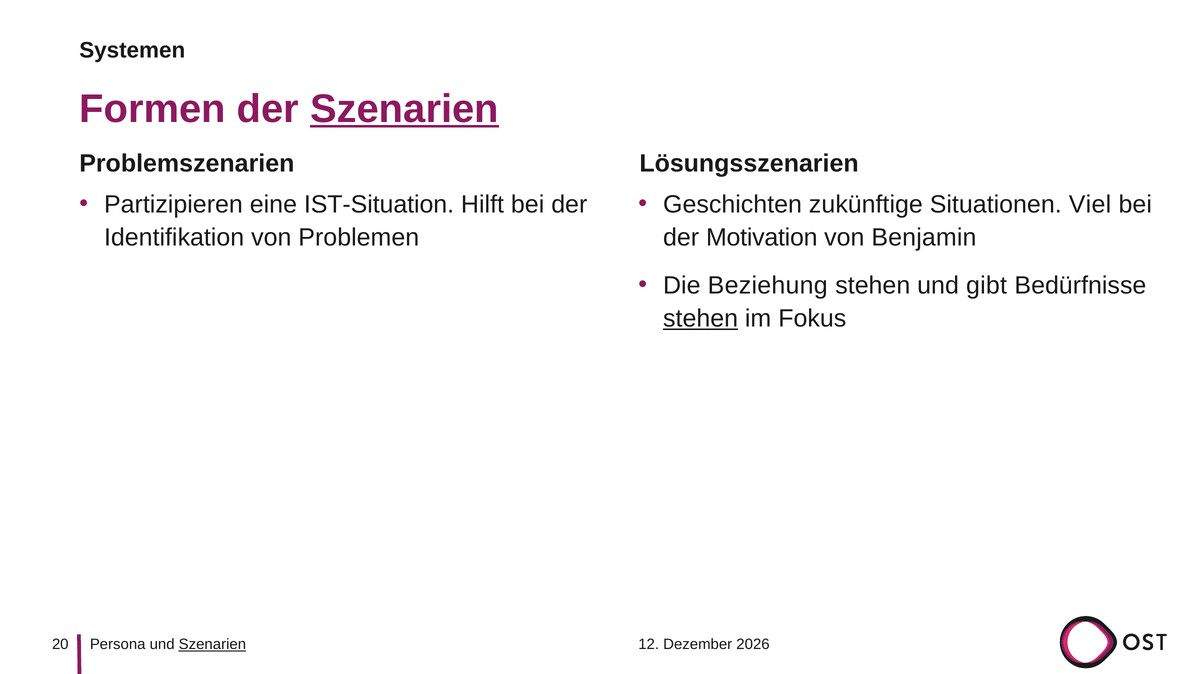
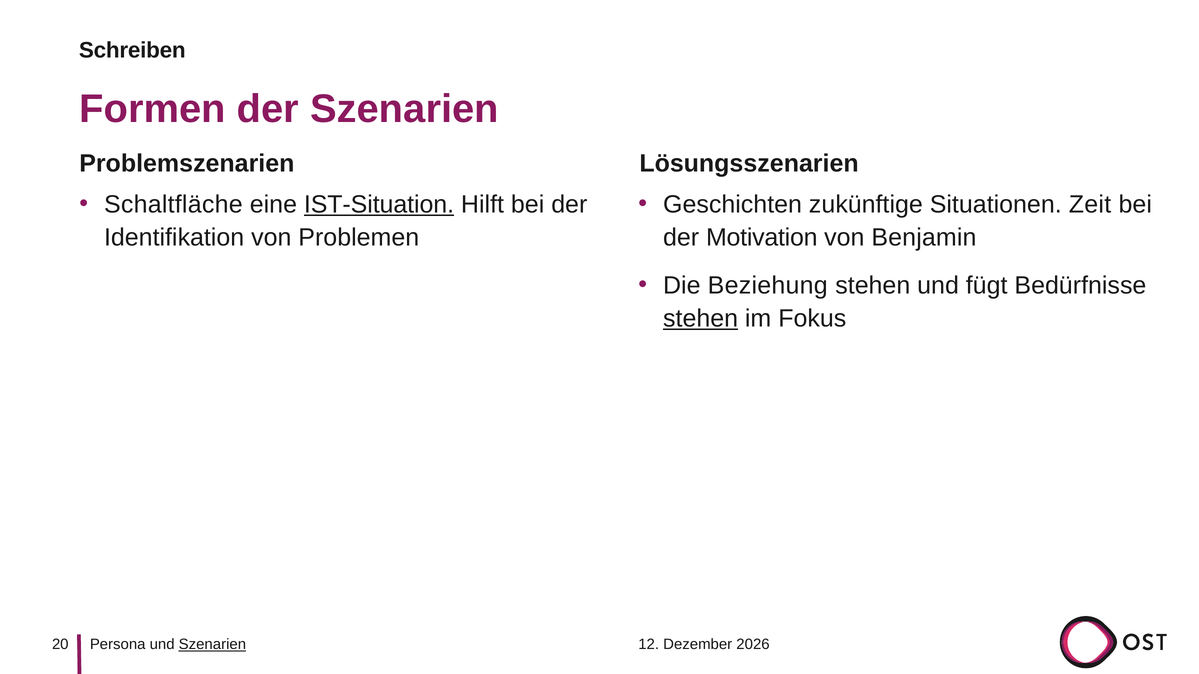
Systemen: Systemen -> Schreiben
Szenarien at (404, 109) underline: present -> none
Partizipieren: Partizipieren -> Schaltfläche
IST-Situation underline: none -> present
Viel: Viel -> Zeit
gibt: gibt -> fügt
